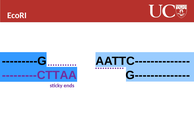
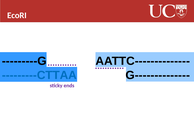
---------CTTAA colour: purple -> blue
